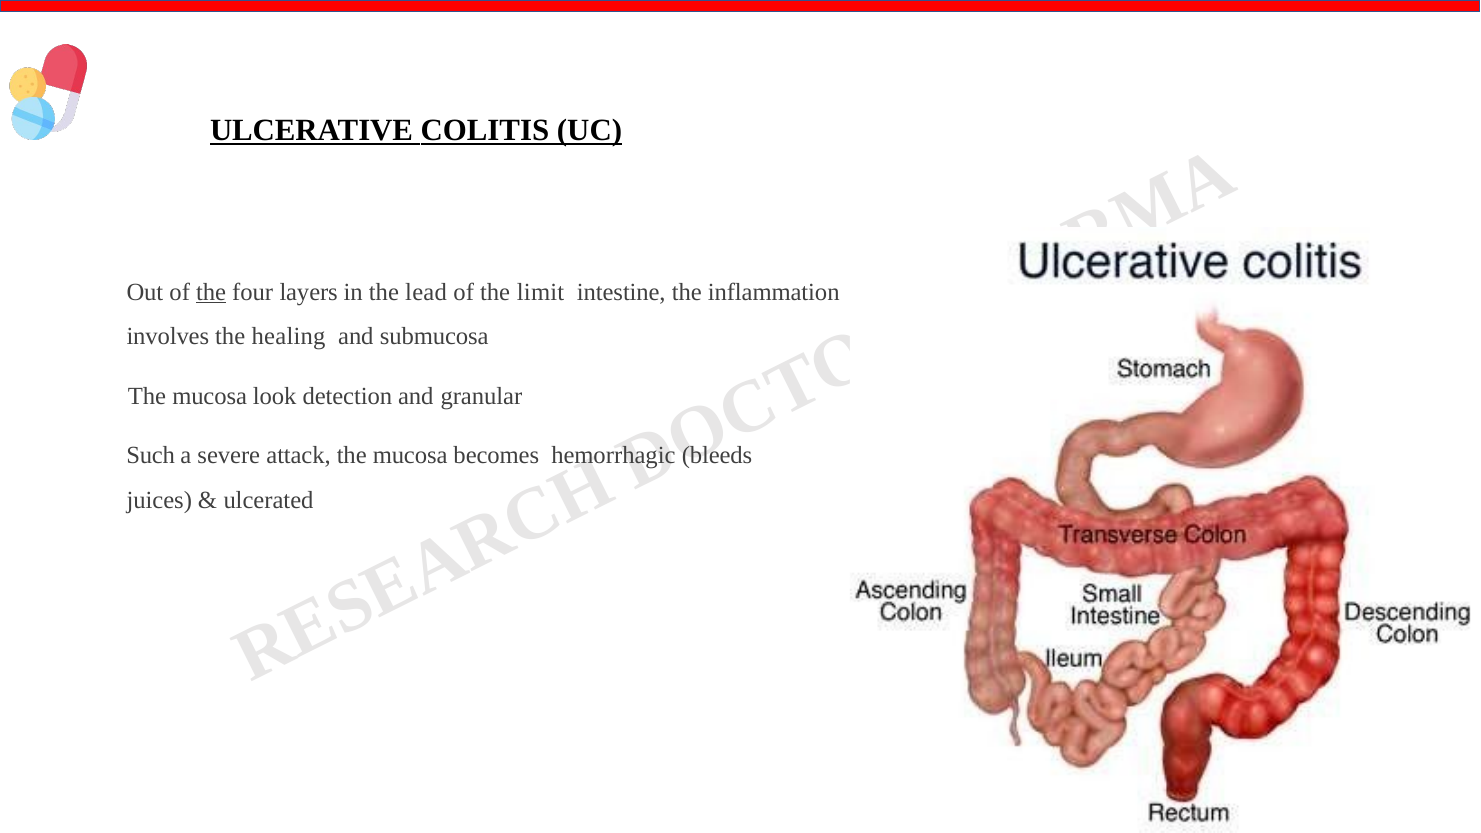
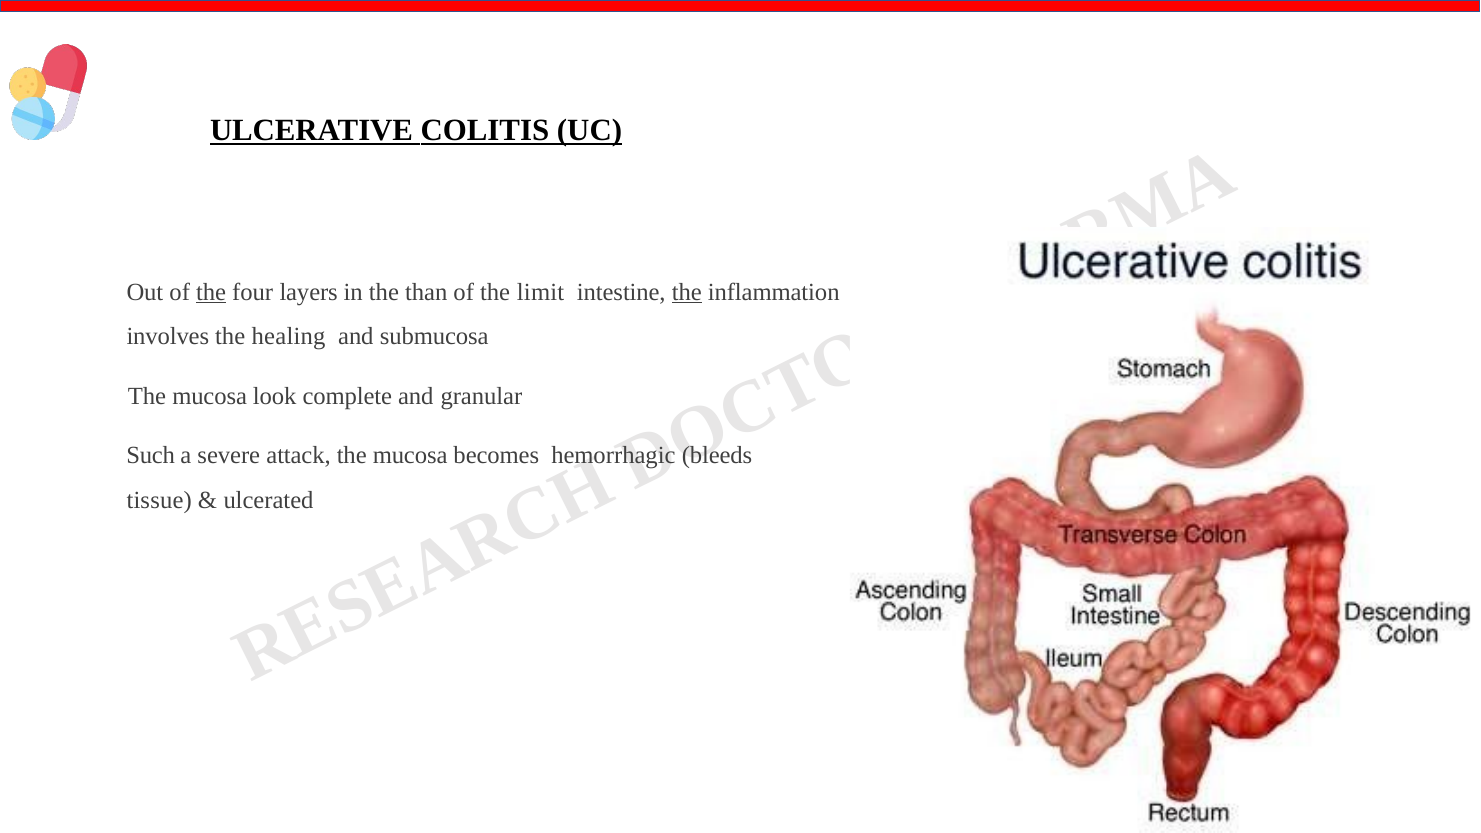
lead: lead -> than
the at (687, 292) underline: none -> present
detection: detection -> complete
juices: juices -> tissue
